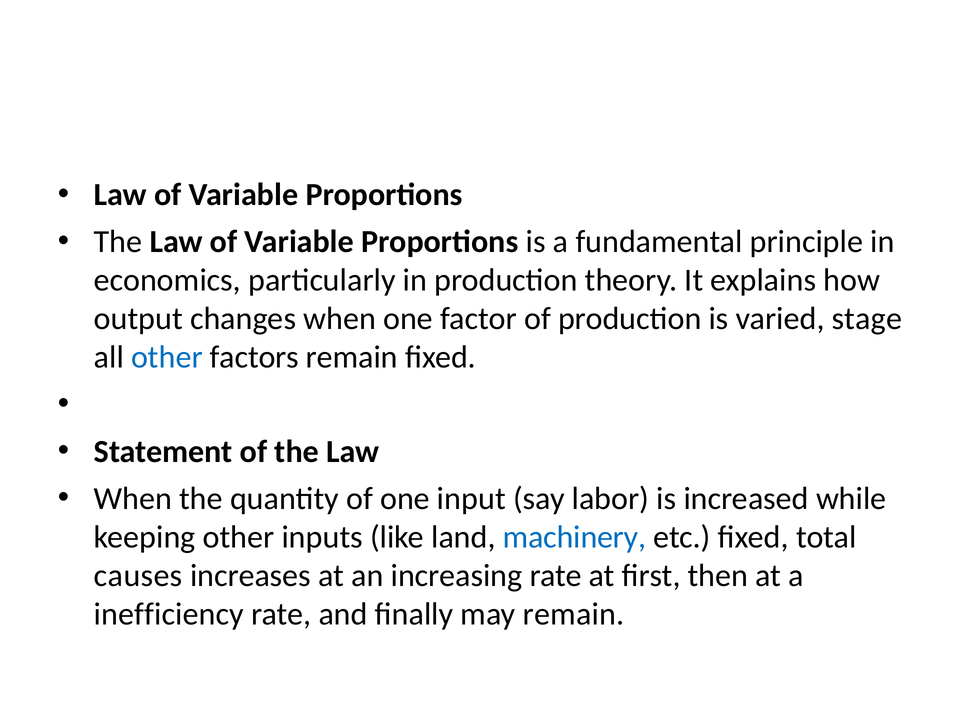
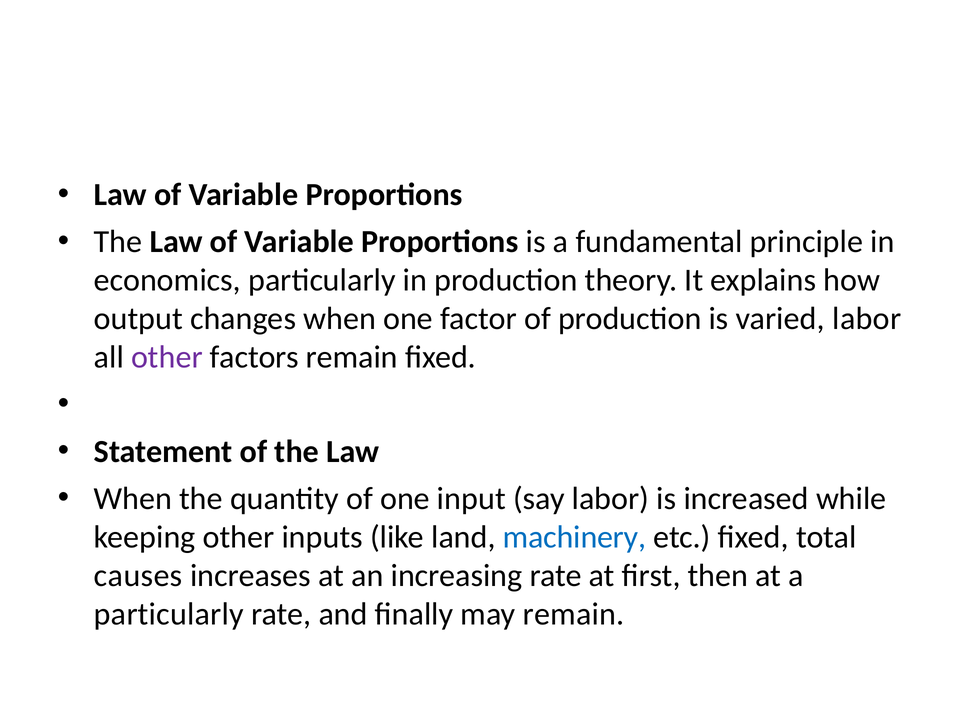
varied stage: stage -> labor
other at (167, 358) colour: blue -> purple
inefficiency at (169, 614): inefficiency -> particularly
